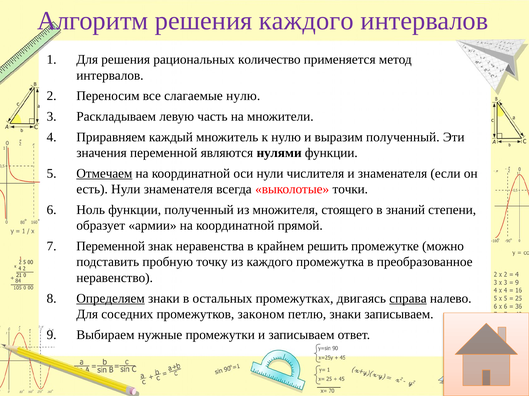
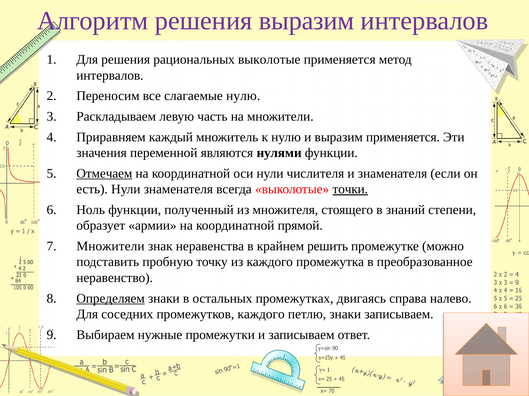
решения каждого: каждого -> выразим
рациональных количество: количество -> выколотые
выразим полученный: полученный -> применяется
точки underline: none -> present
Переменной at (111, 247): Переменной -> Множители
справа underline: present -> none
промежутков законом: законом -> каждого
